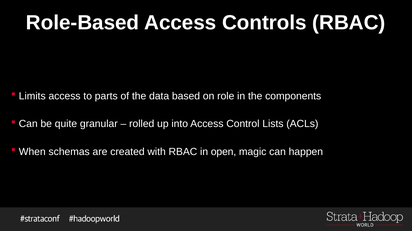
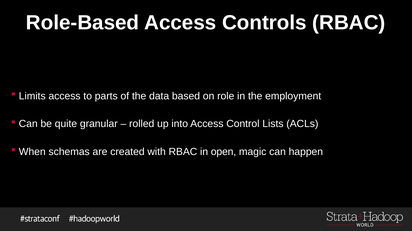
components: components -> employment
